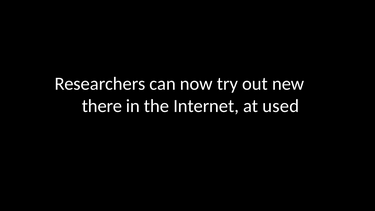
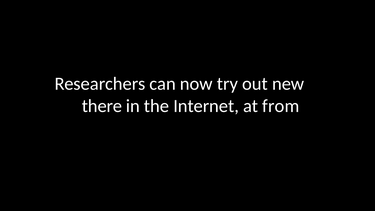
used: used -> from
